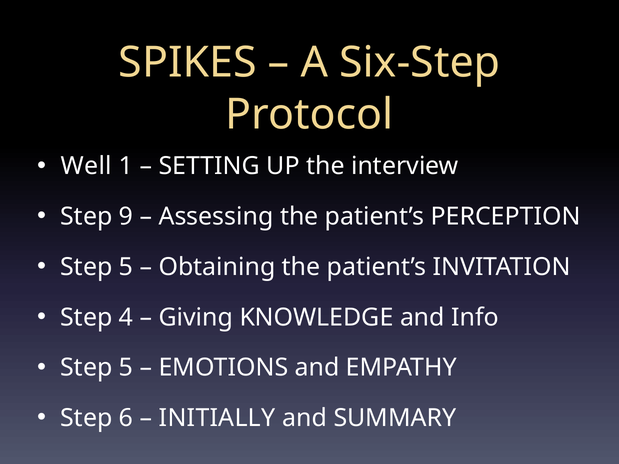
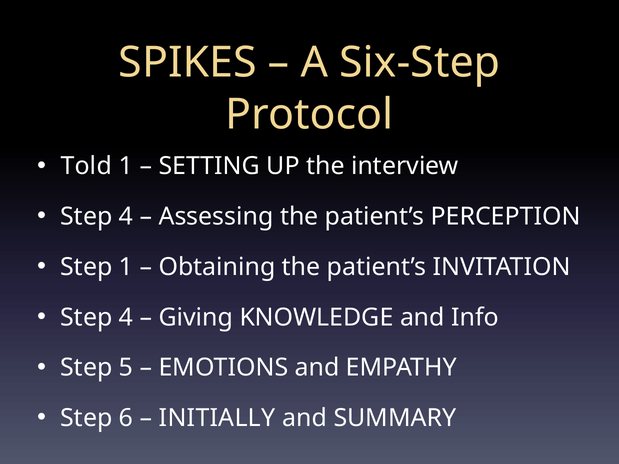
Well: Well -> Told
9 at (126, 217): 9 -> 4
5 at (126, 267): 5 -> 1
